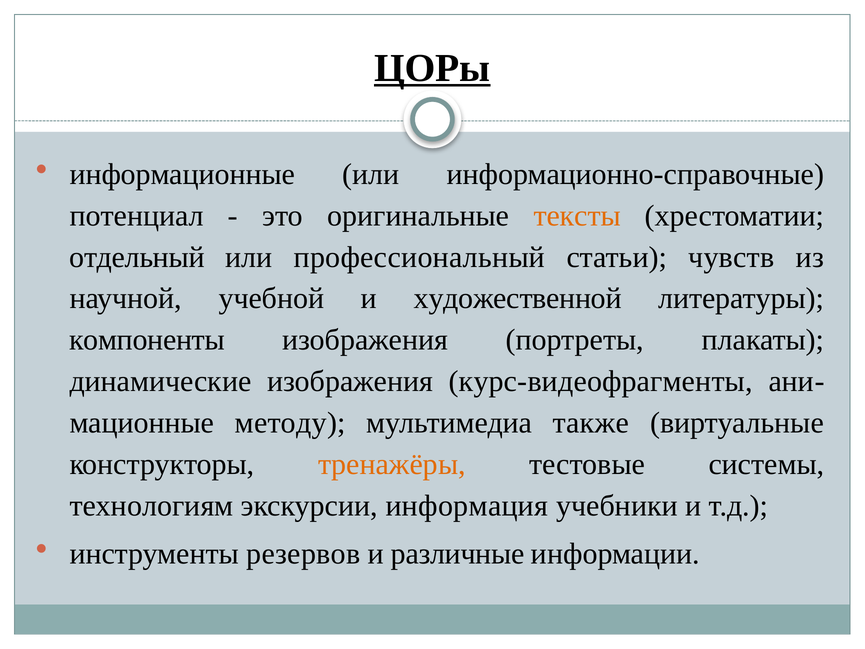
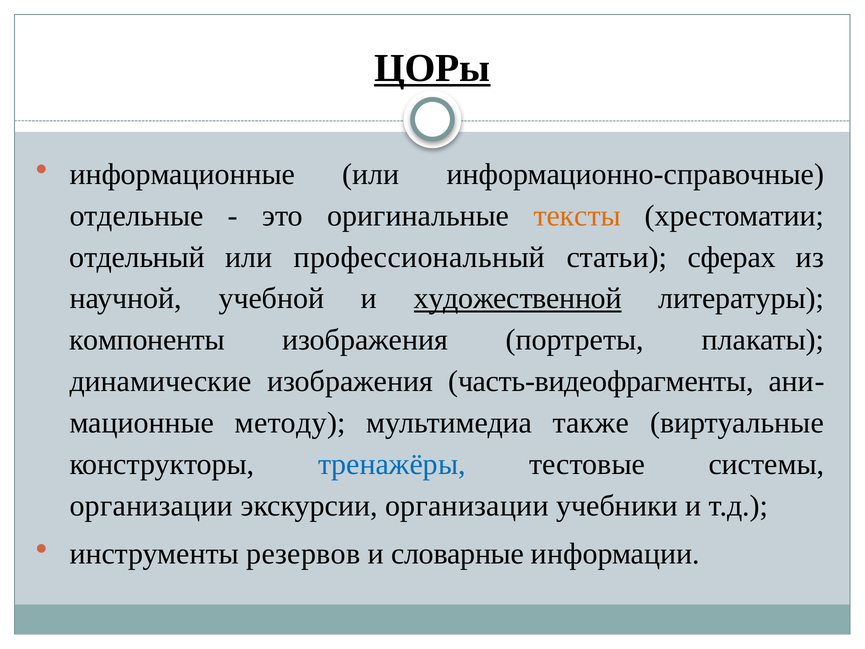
потенциал: потенциал -> отдельные
чувств: чувств -> сферах
художественной underline: none -> present
курс-видеофрагменты: курс-видеофрагменты -> часть-видеофрагменты
тренажёры colour: orange -> blue
технологиям at (151, 506): технологиям -> организации
экскурсии информация: информация -> организации
различные: различные -> словарные
